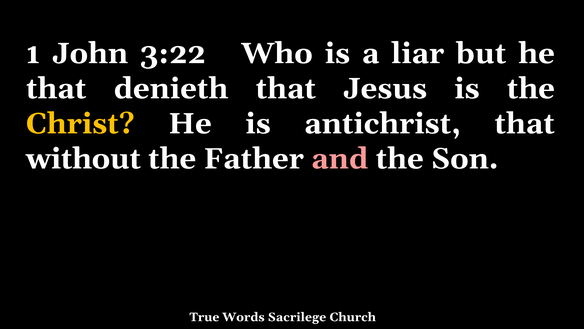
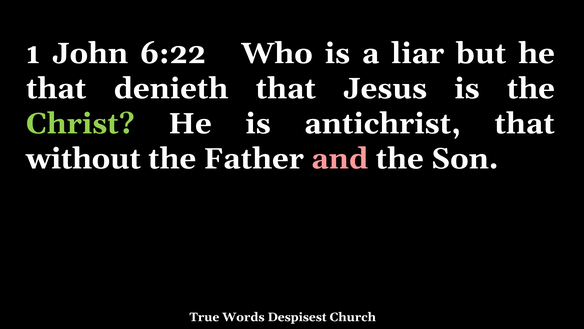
3:22: 3:22 -> 6:22
Christ colour: yellow -> light green
Sacrilege: Sacrilege -> Despisest
